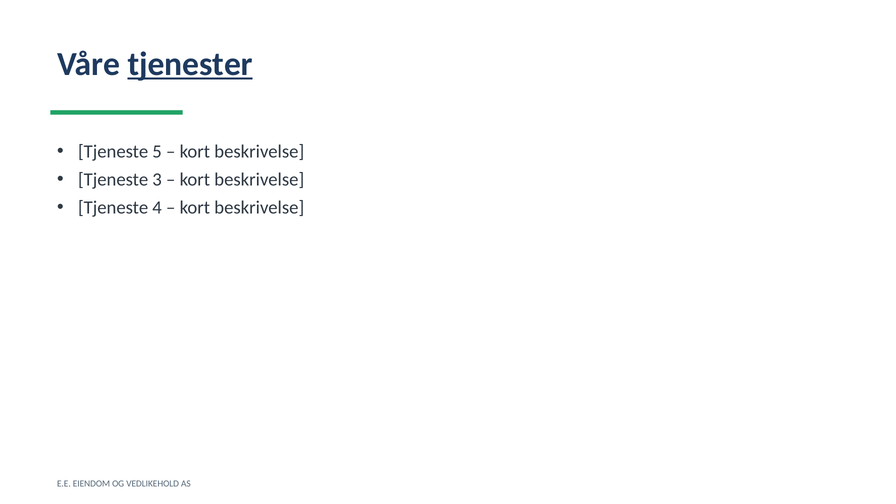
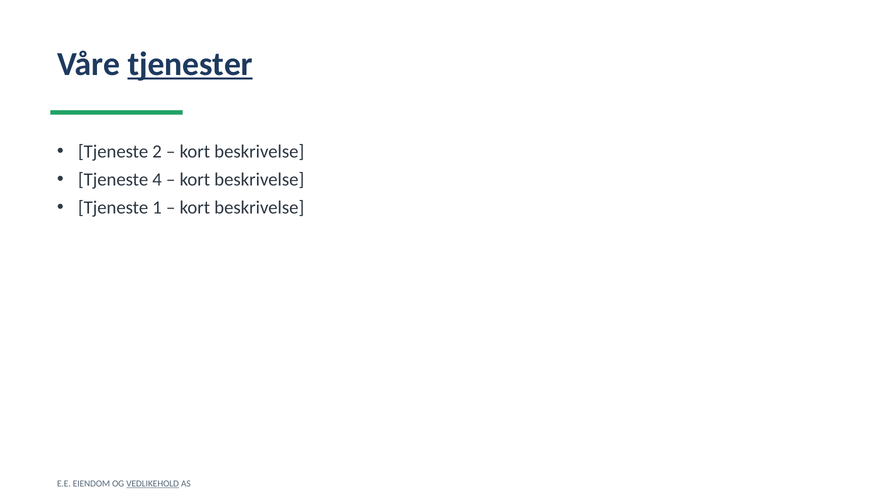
5: 5 -> 2
3: 3 -> 4
4: 4 -> 1
VEDLIKEHOLD underline: none -> present
